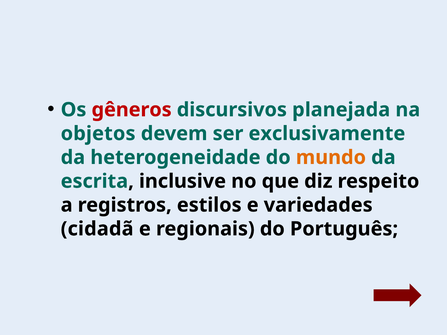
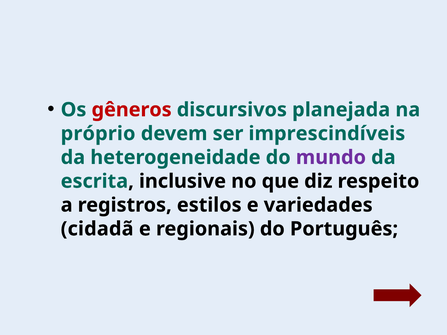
objetos: objetos -> próprio
exclusivamente: exclusivamente -> imprescindíveis
mundo colour: orange -> purple
